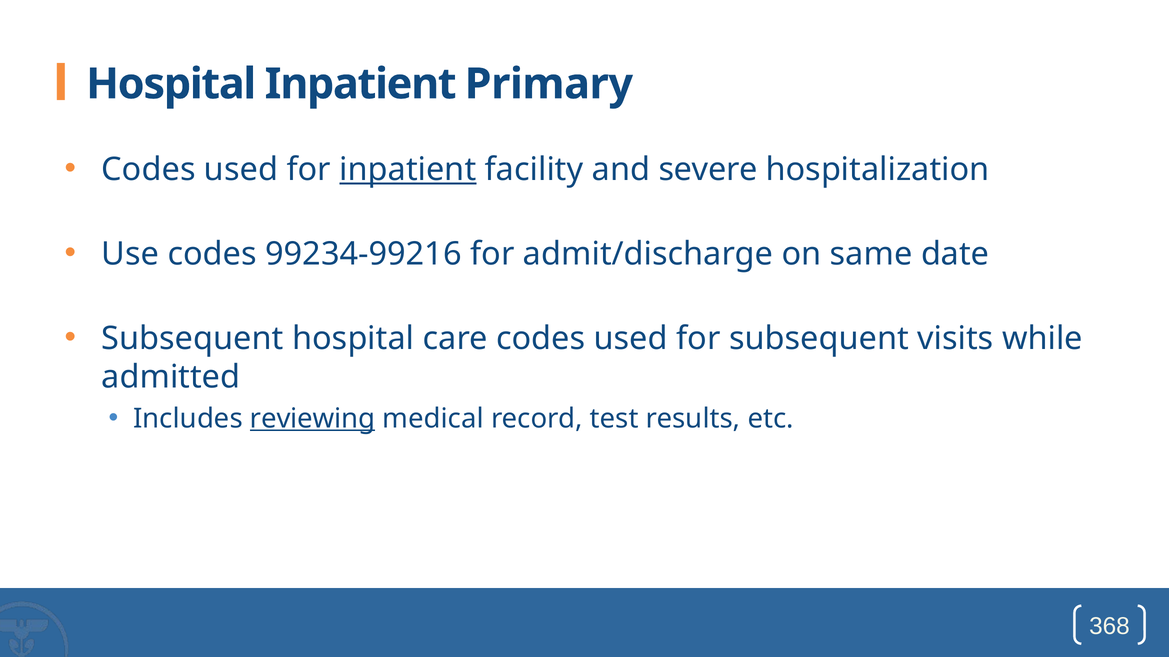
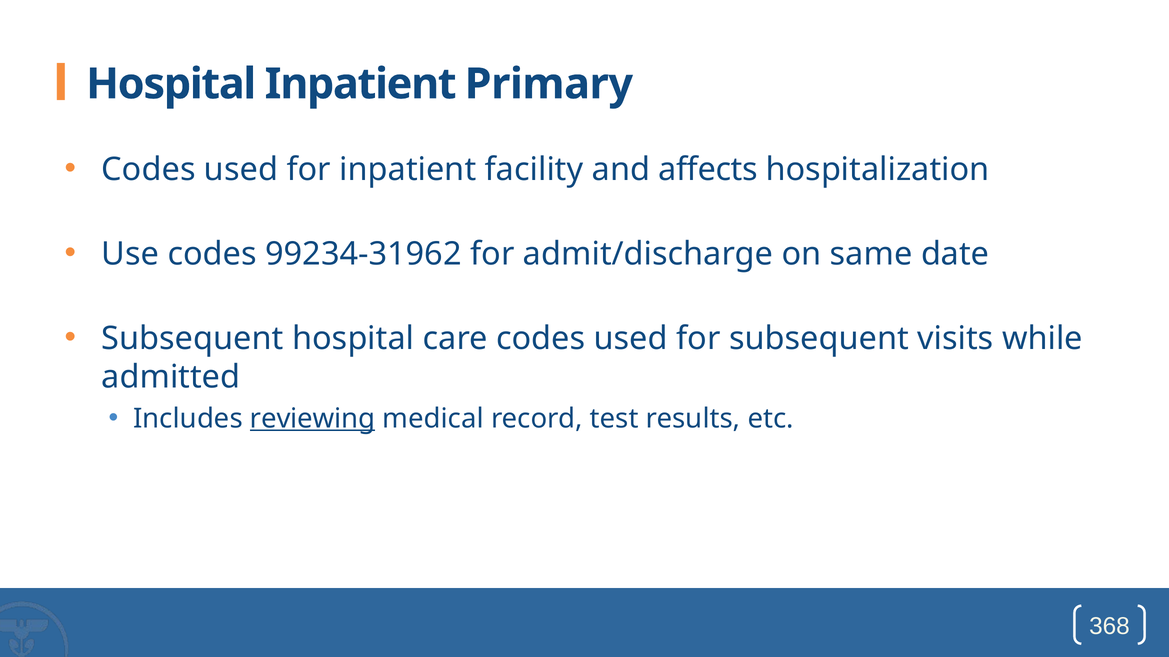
inpatient at (408, 170) underline: present -> none
severe: severe -> affects
99234-99216: 99234-99216 -> 99234-31962
